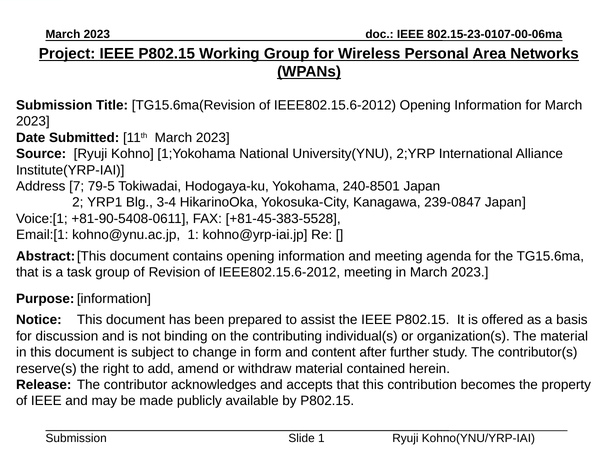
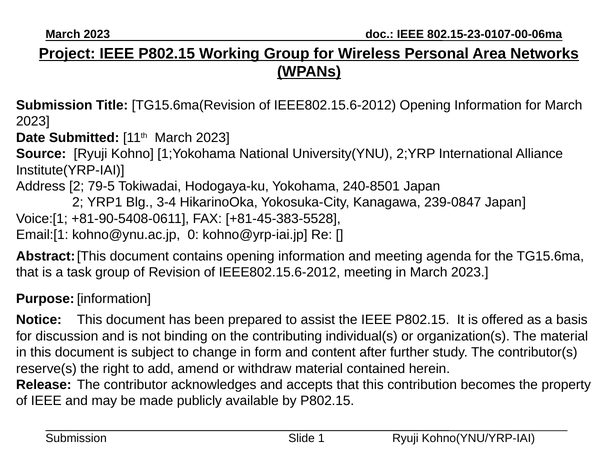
Address 7: 7 -> 2
kohno@ynu.ac.jp 1: 1 -> 0
